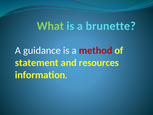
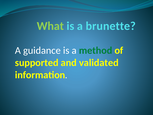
method colour: red -> green
statement: statement -> supported
resources: resources -> validated
